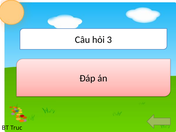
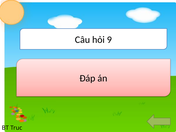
3: 3 -> 9
